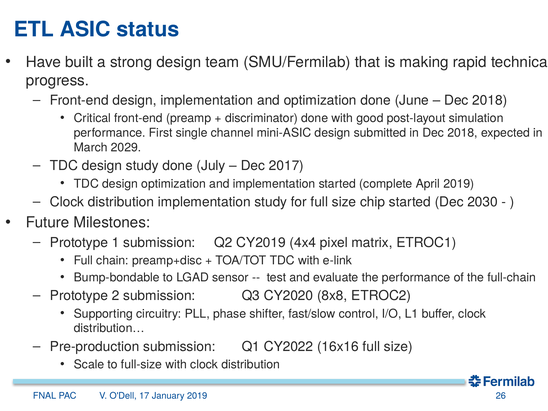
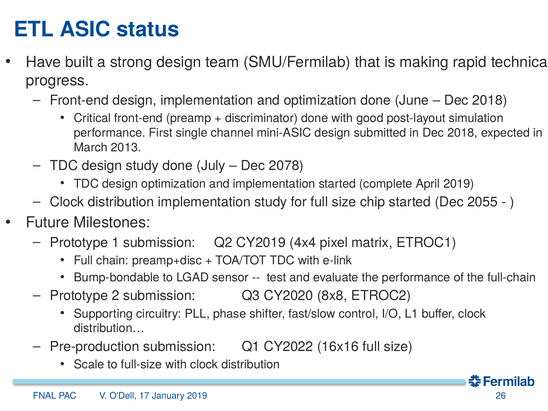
2029: 2029 -> 2013
2017: 2017 -> 2078
2030: 2030 -> 2055
